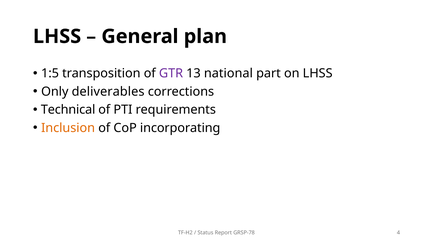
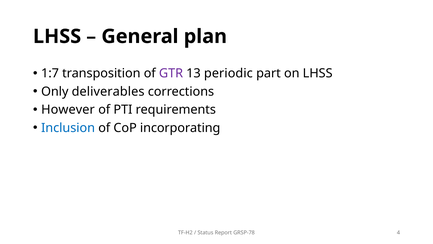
1:5: 1:5 -> 1:7
national: national -> periodic
Technical: Technical -> However
Inclusion colour: orange -> blue
